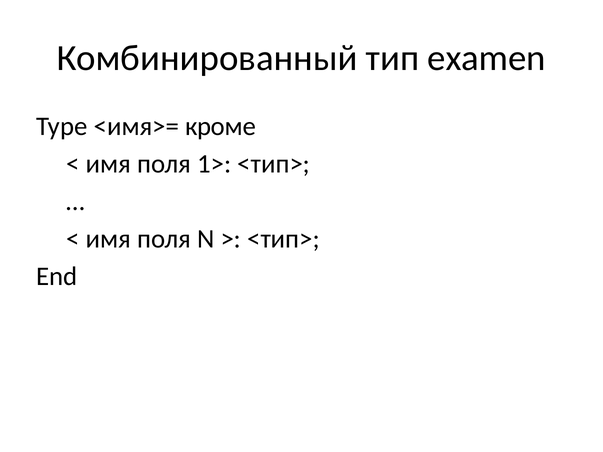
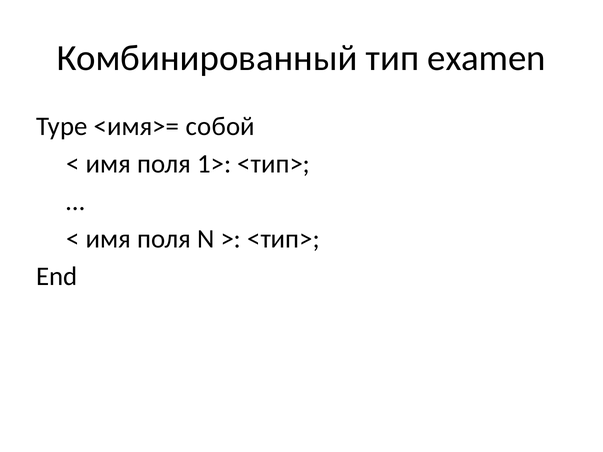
кроме: кроме -> собой
